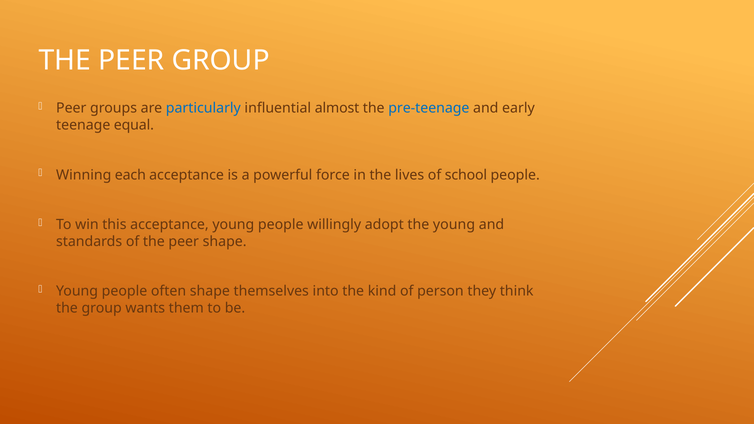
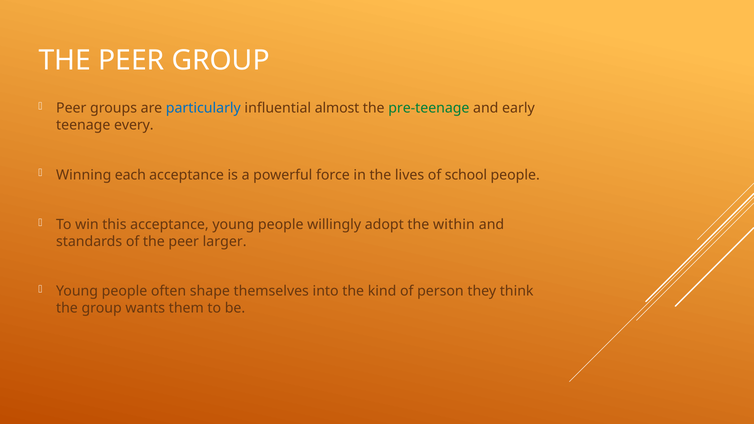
pre-teenage colour: blue -> green
equal: equal -> every
the young: young -> within
peer shape: shape -> larger
